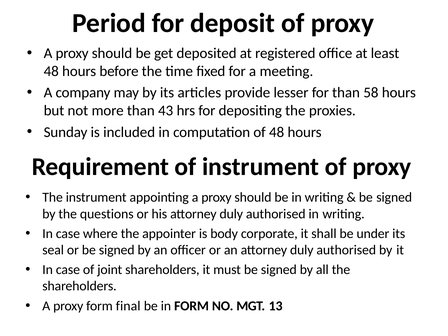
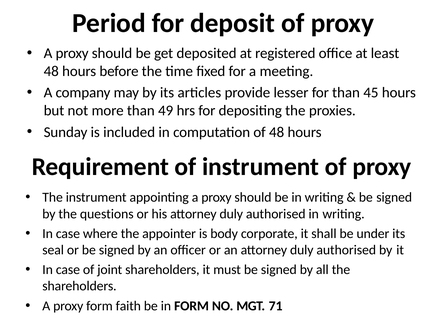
58: 58 -> 45
43: 43 -> 49
final: final -> faith
13: 13 -> 71
